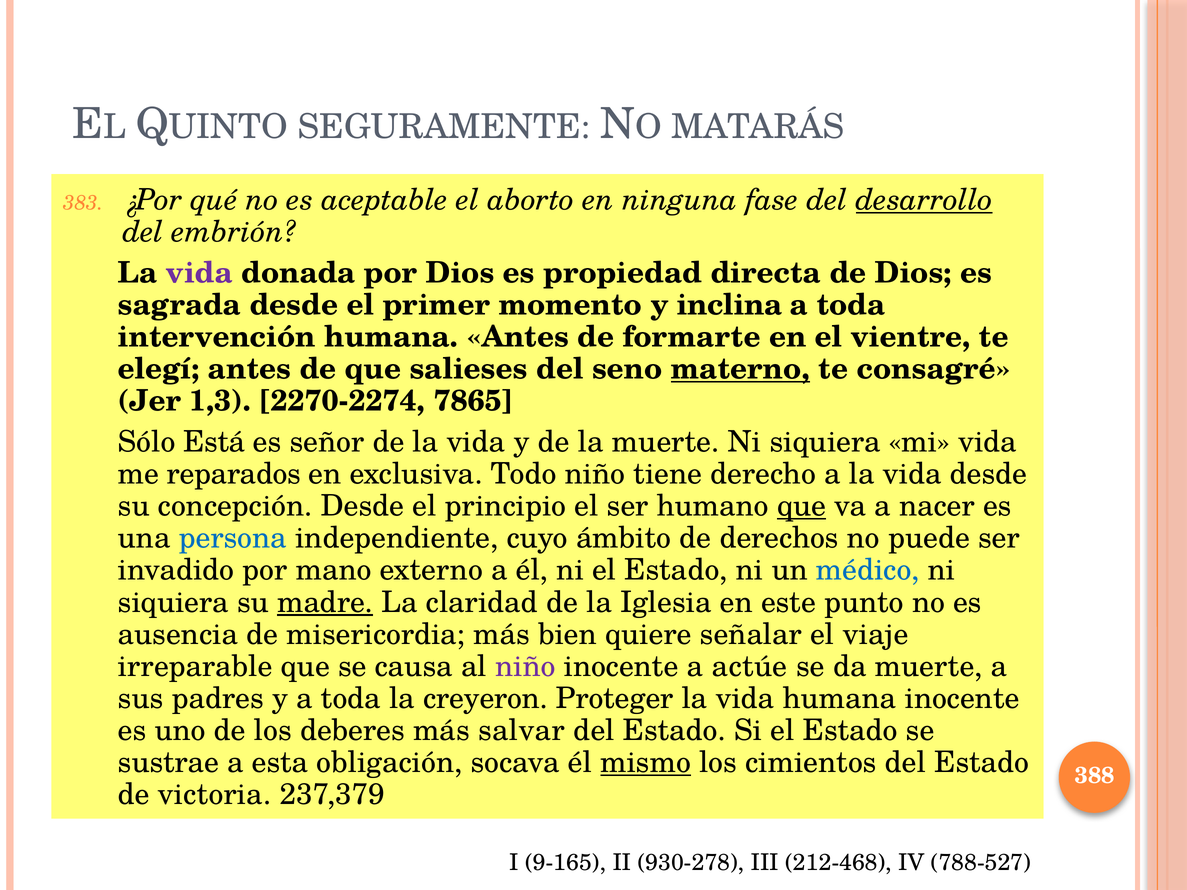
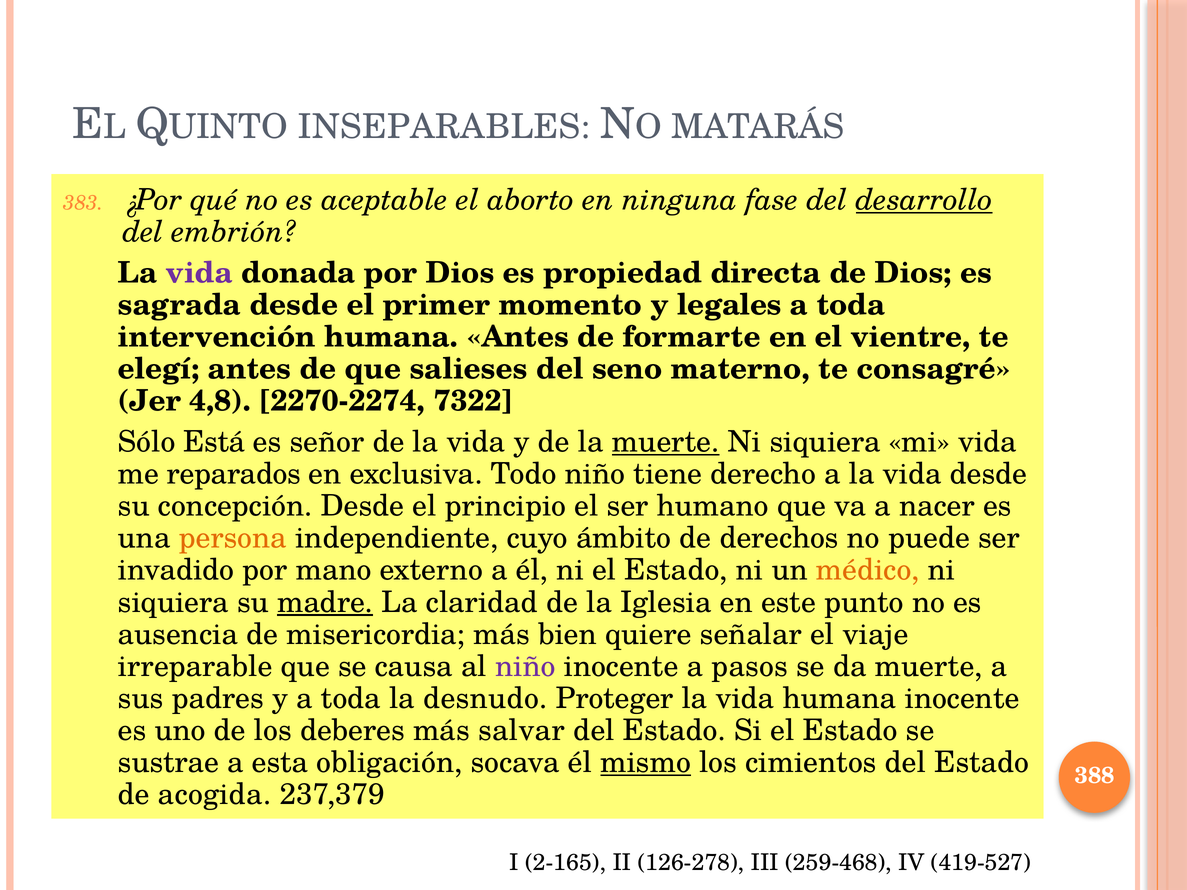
SEGURAMENTE: SEGURAMENTE -> INSEPARABLES
inclina: inclina -> legales
materno underline: present -> none
1,3: 1,3 -> 4,8
7865: 7865 -> 7322
muerte at (666, 442) underline: none -> present
que at (802, 506) underline: present -> none
persona colour: blue -> orange
médico colour: blue -> orange
actúe: actúe -> pasos
creyeron: creyeron -> desnudo
victoria: victoria -> acogida
9-165: 9-165 -> 2-165
930-278: 930-278 -> 126-278
212-468: 212-468 -> 259-468
788-527: 788-527 -> 419-527
